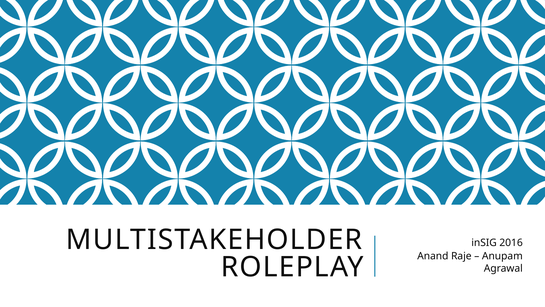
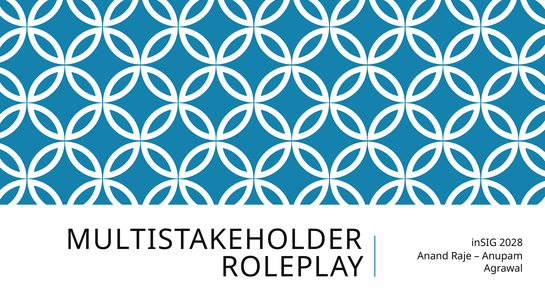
2016: 2016 -> 2028
